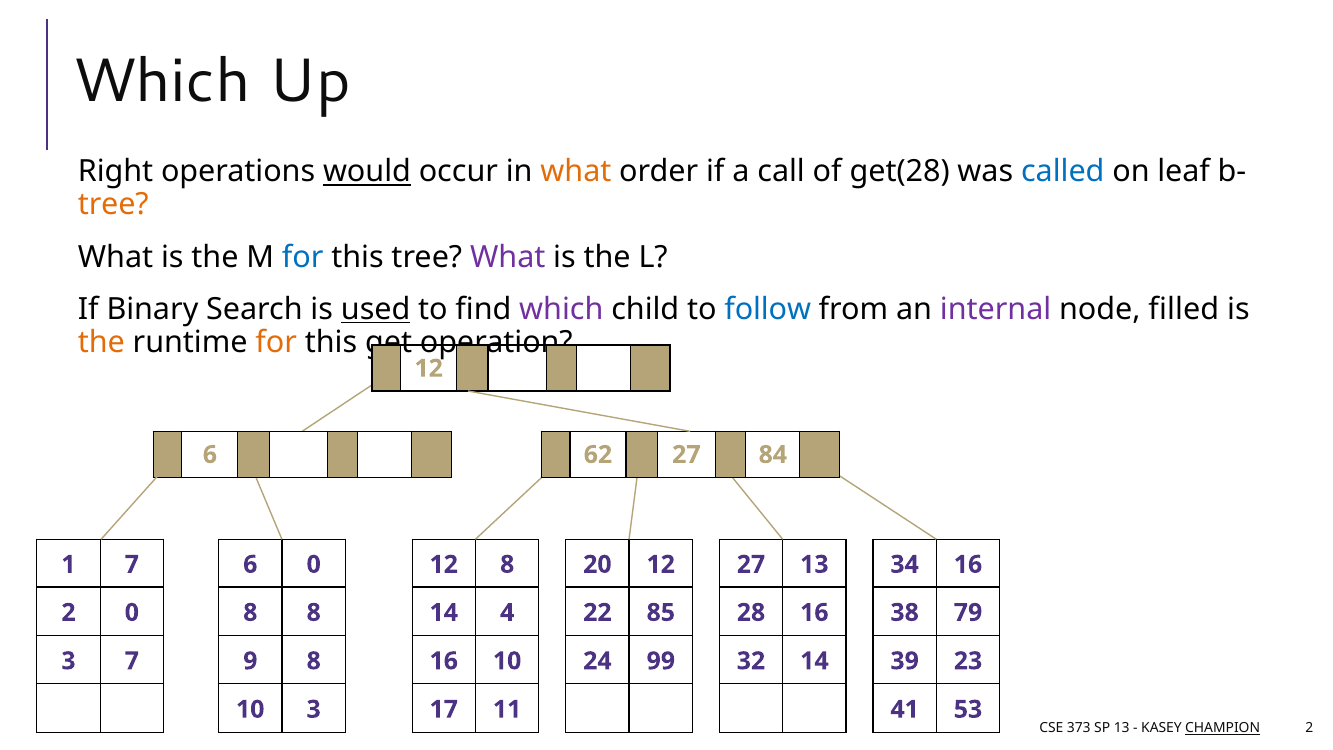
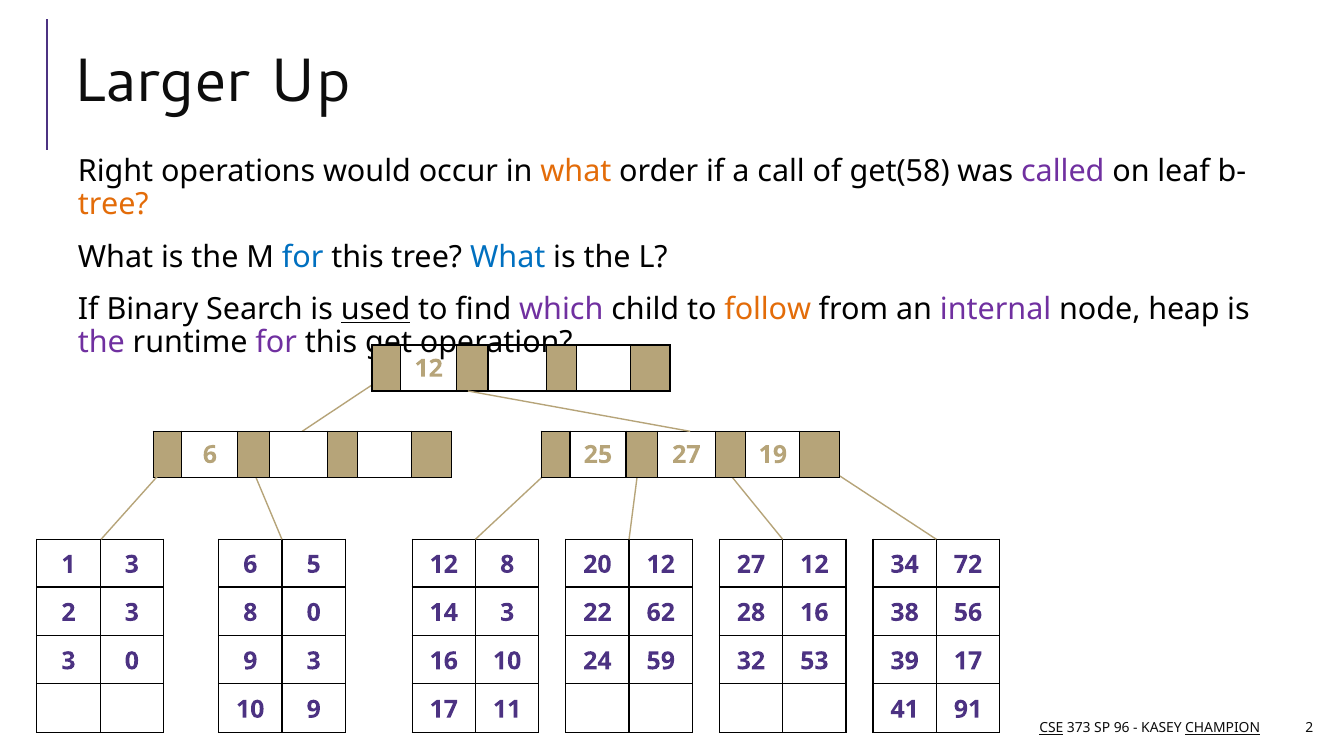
Which at (161, 82): Which -> Larger
would underline: present -> none
get(28: get(28 -> get(58
called colour: blue -> purple
What at (508, 257) colour: purple -> blue
follow colour: blue -> orange
filled: filled -> heap
the at (101, 342) colour: orange -> purple
for at (276, 342) colour: orange -> purple
62: 62 -> 25
84: 84 -> 19
1 7: 7 -> 3
6 0: 0 -> 5
27 13: 13 -> 12
34 16: 16 -> 72
2 0: 0 -> 3
8 8: 8 -> 0
14 4: 4 -> 3
85: 85 -> 62
79: 79 -> 56
3 7: 7 -> 0
9 8: 8 -> 3
99: 99 -> 59
32 14: 14 -> 53
39 23: 23 -> 17
10 3: 3 -> 9
53: 53 -> 91
CSE underline: none -> present
SP 13: 13 -> 96
